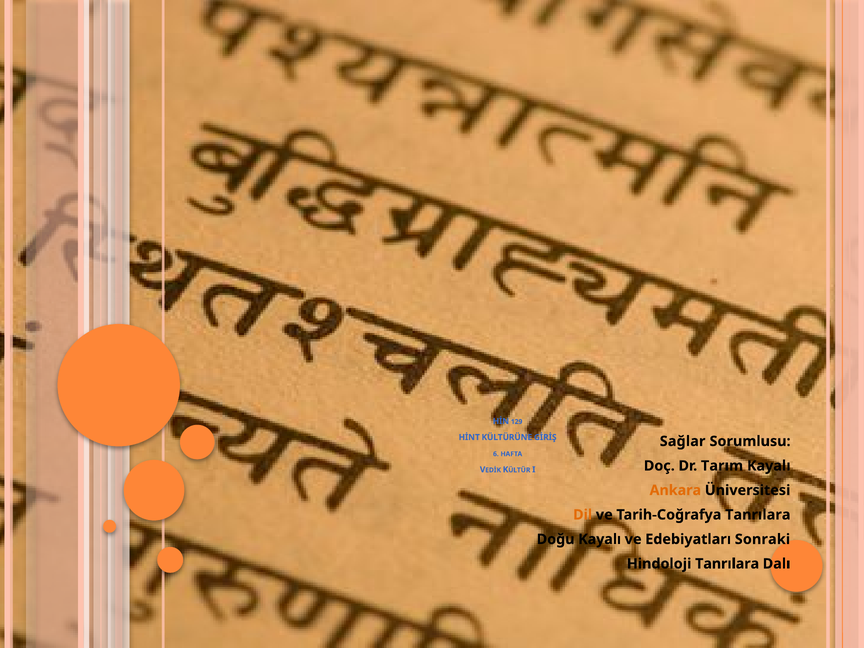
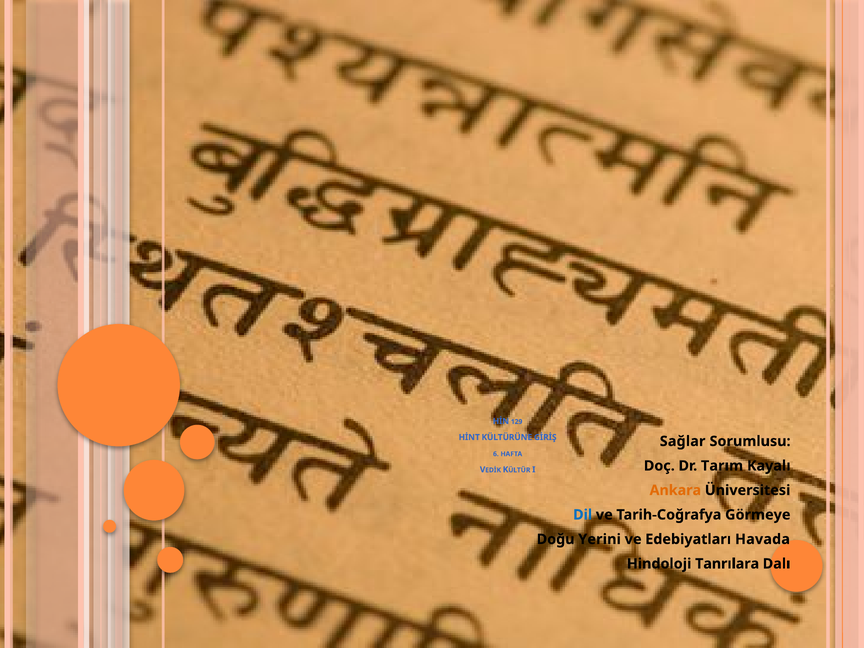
Dil colour: orange -> blue
Tarih-Coğrafya Tanrılara: Tanrılara -> Görmeye
Doğu Kayalı: Kayalı -> Yerini
Sonraki: Sonraki -> Havada
